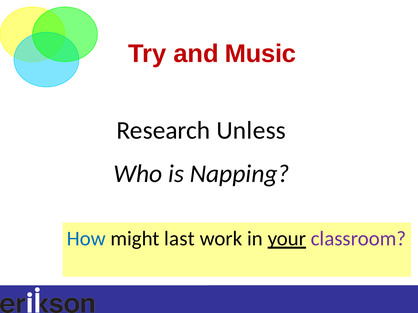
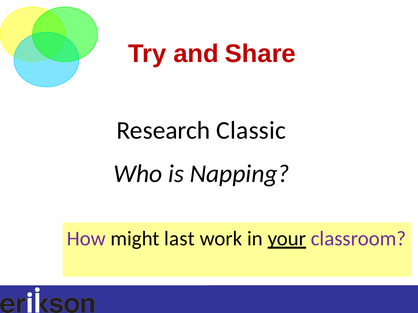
Music: Music -> Share
Unless: Unless -> Classic
How colour: blue -> purple
